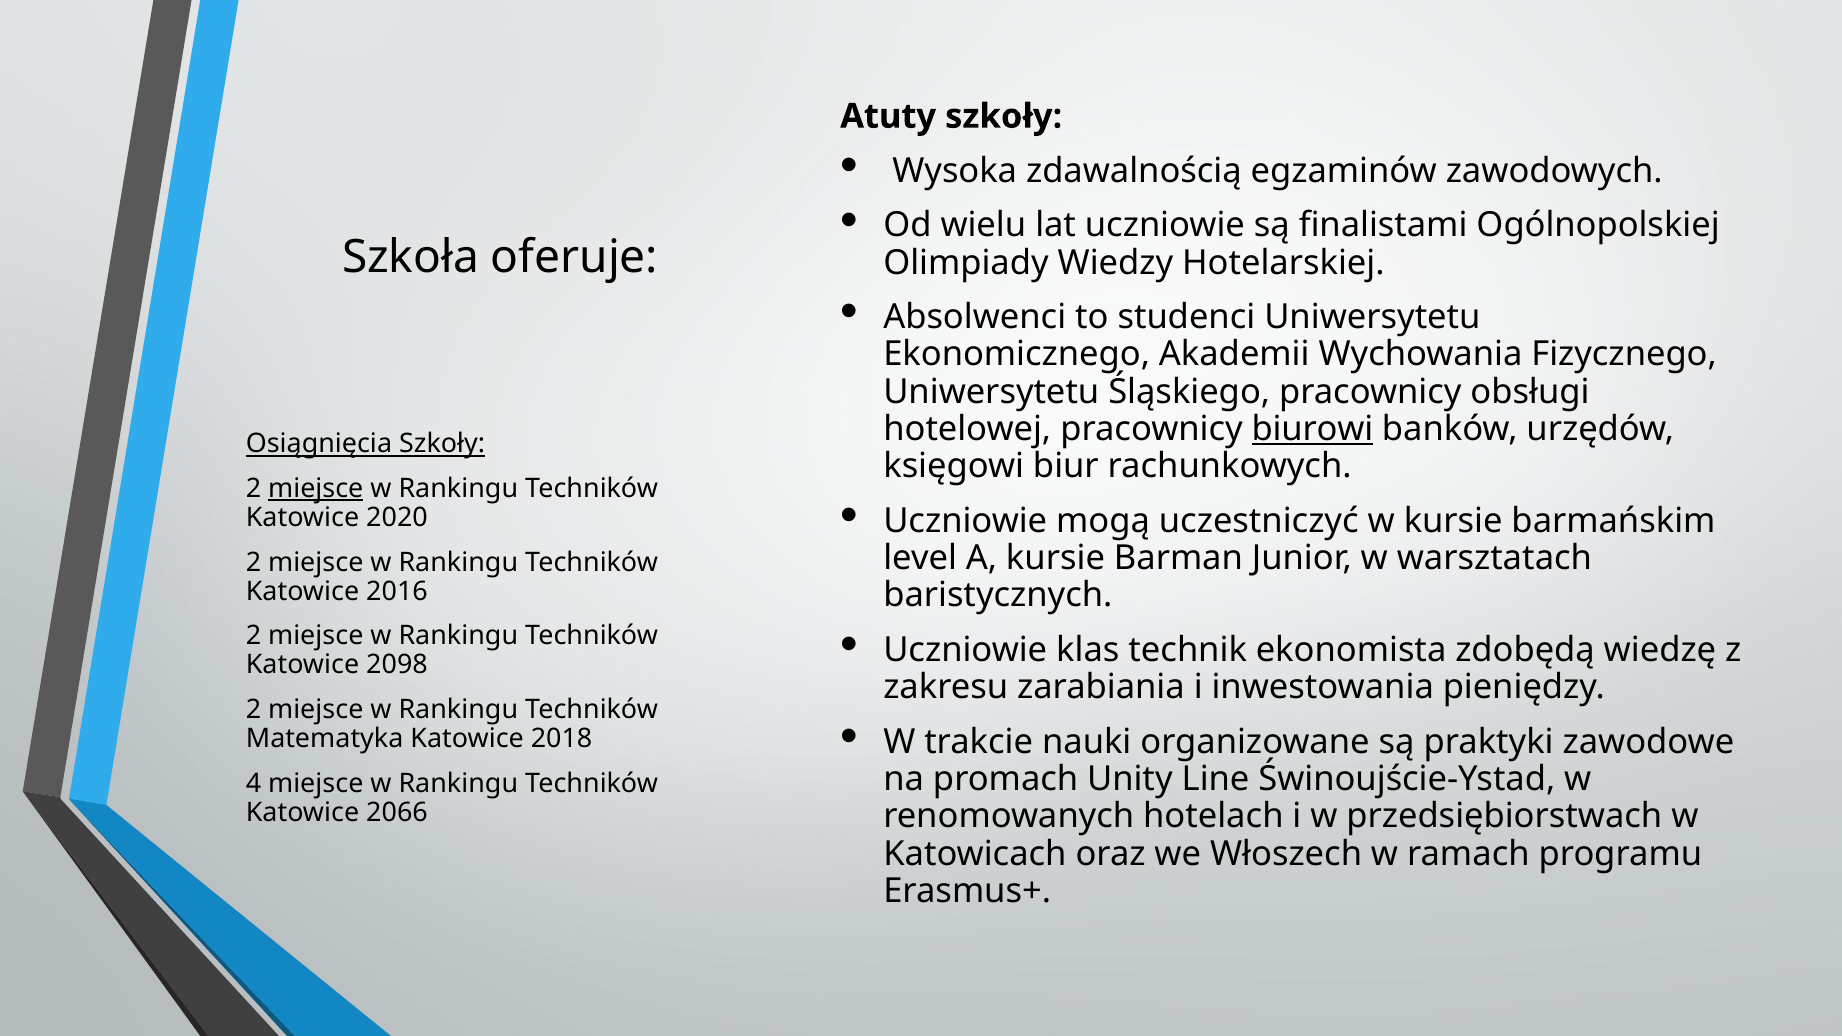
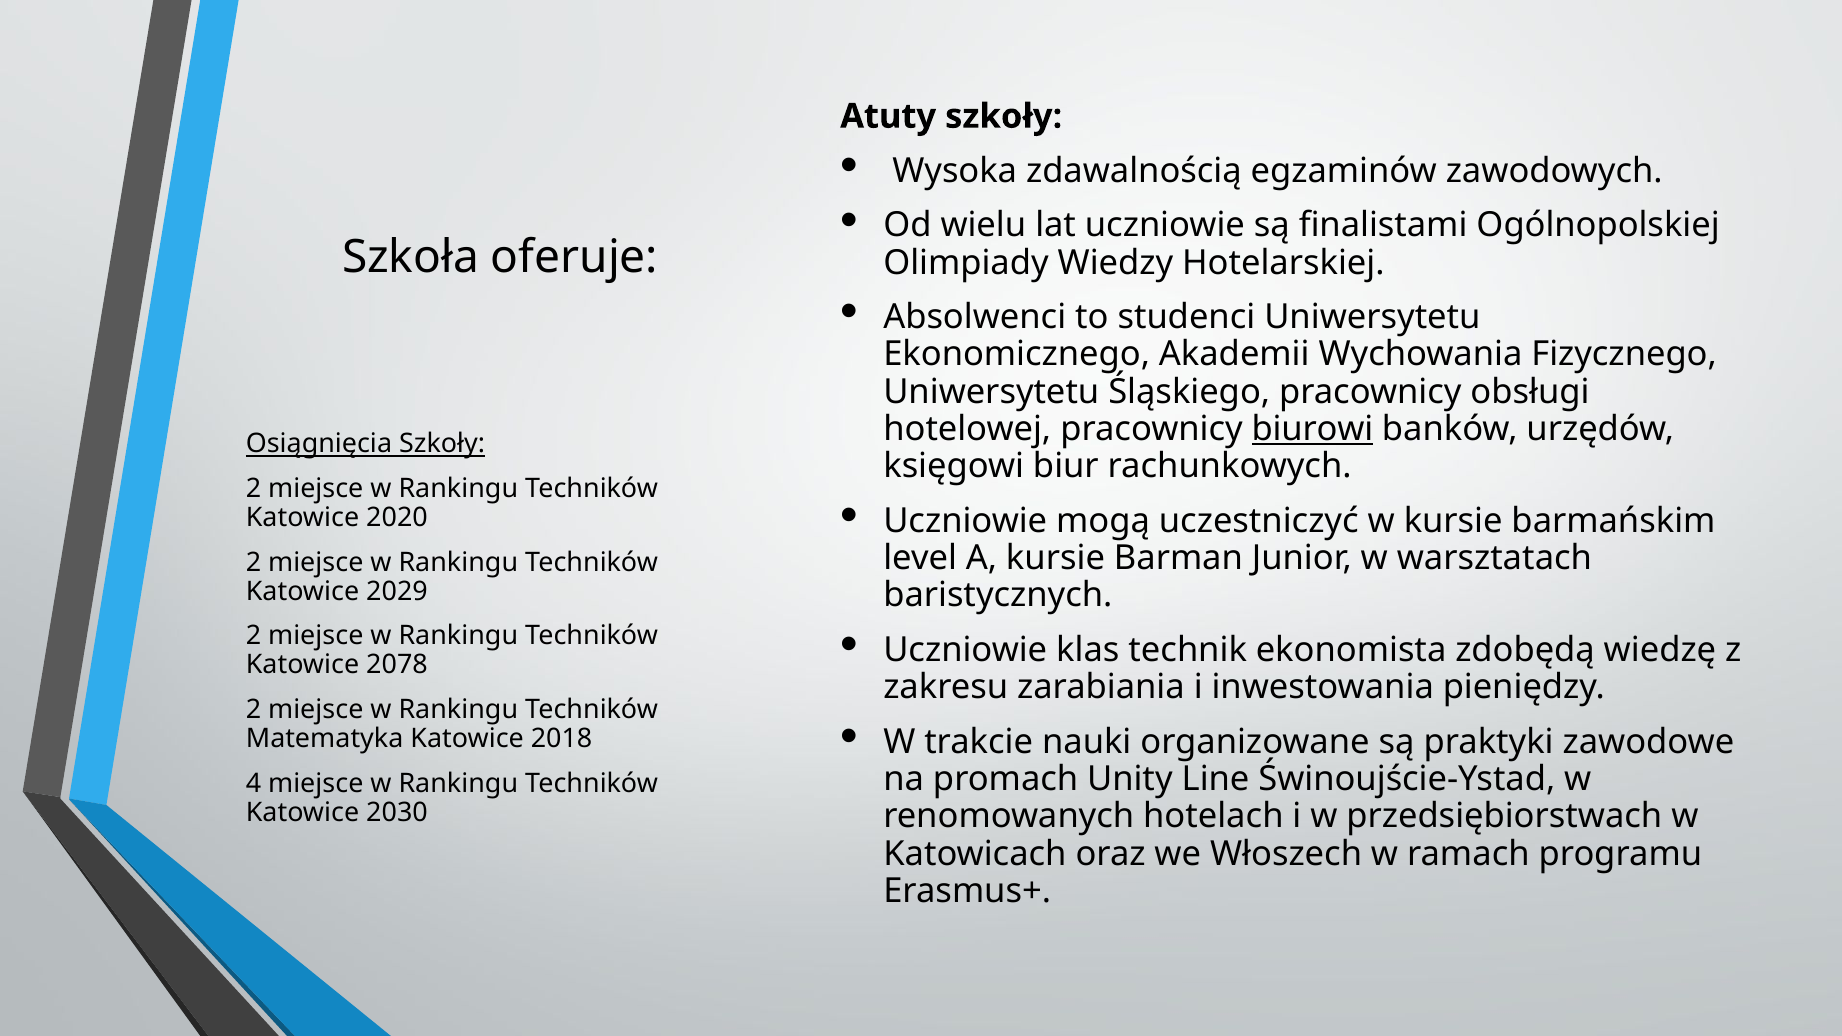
miejsce at (316, 488) underline: present -> none
2016: 2016 -> 2029
2098: 2098 -> 2078
2066: 2066 -> 2030
